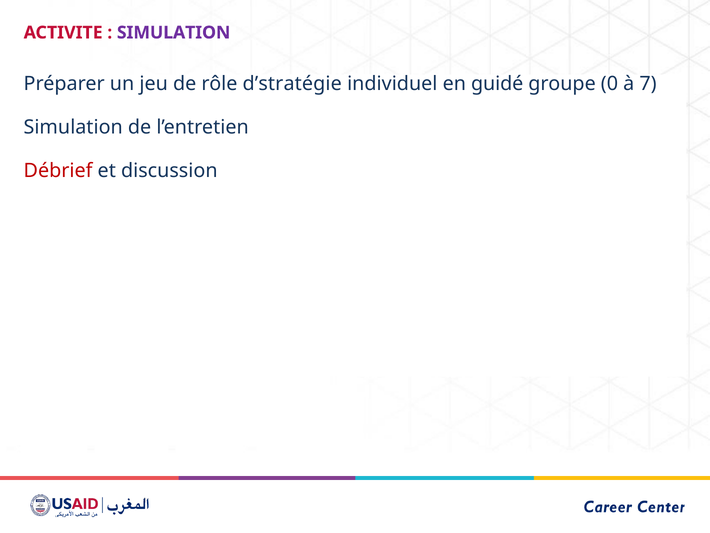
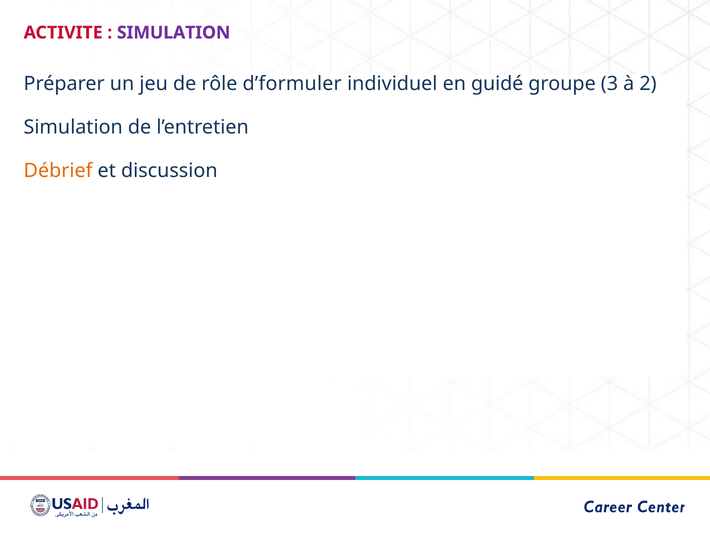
d’stratégie: d’stratégie -> d’formuler
0: 0 -> 3
7: 7 -> 2
Débrief colour: red -> orange
